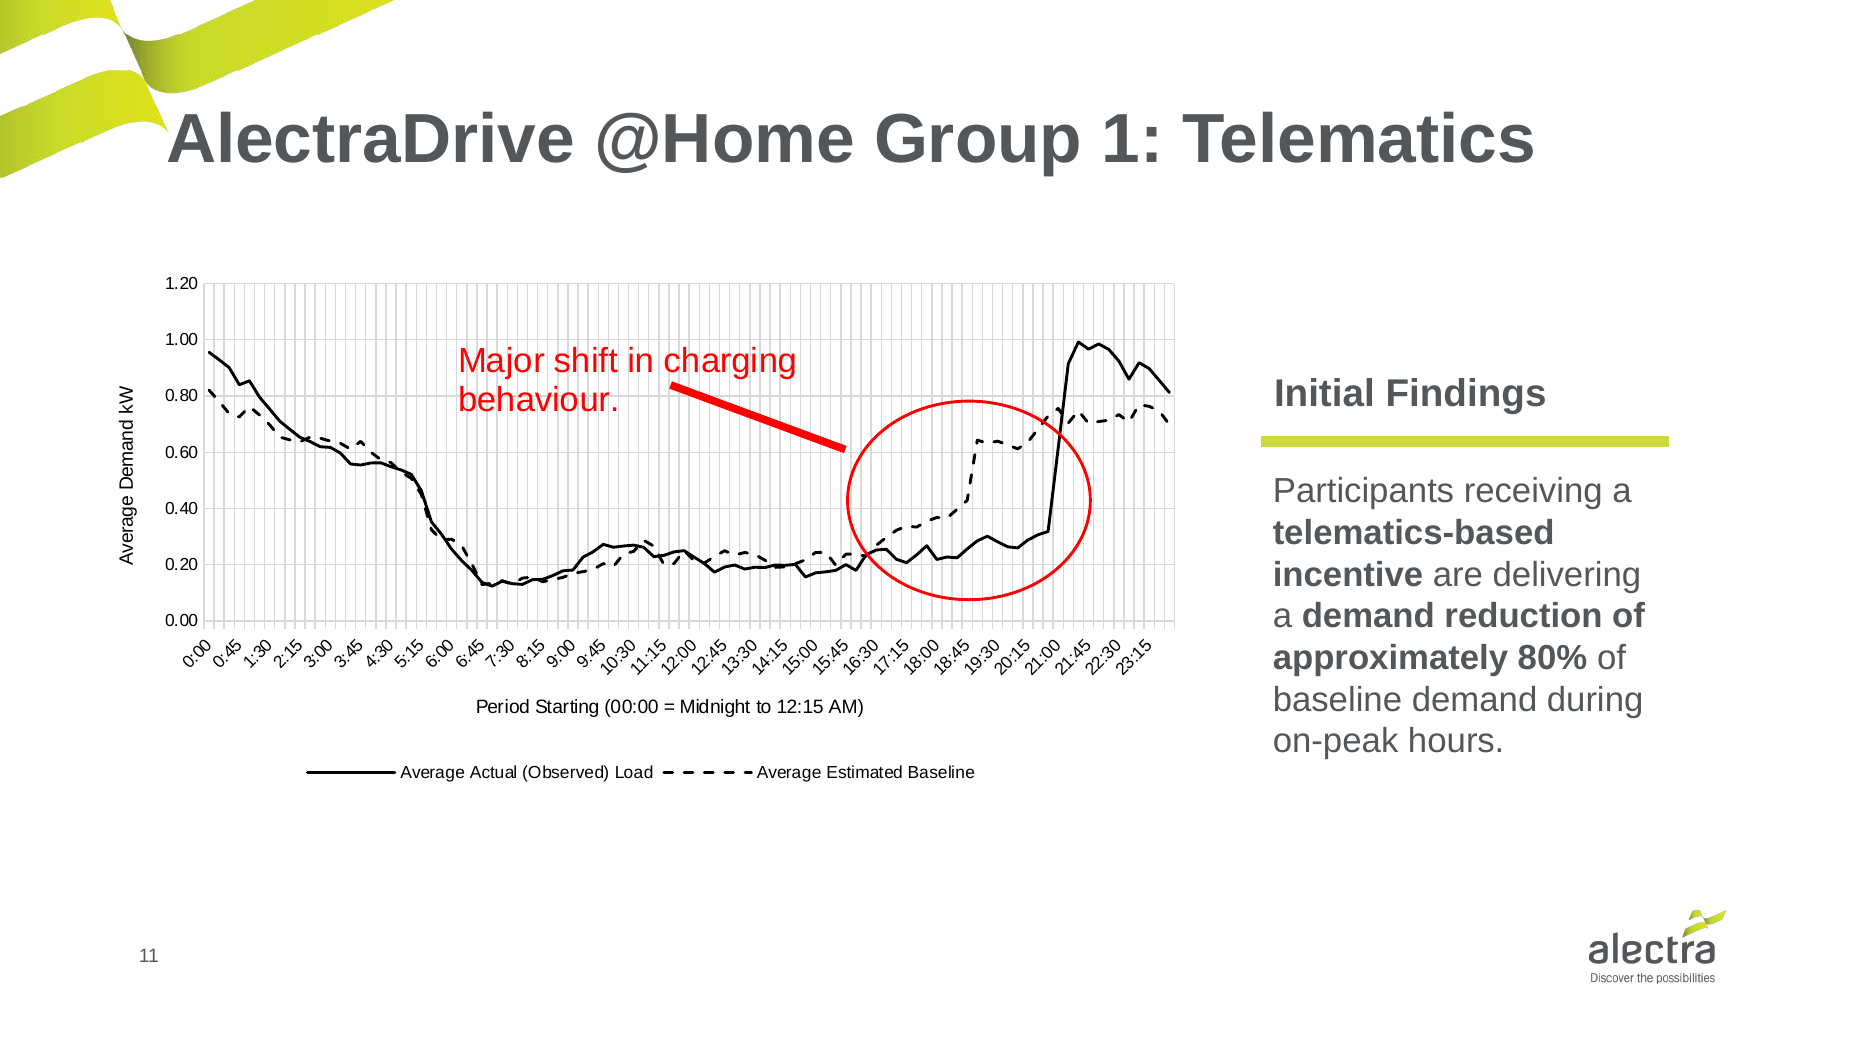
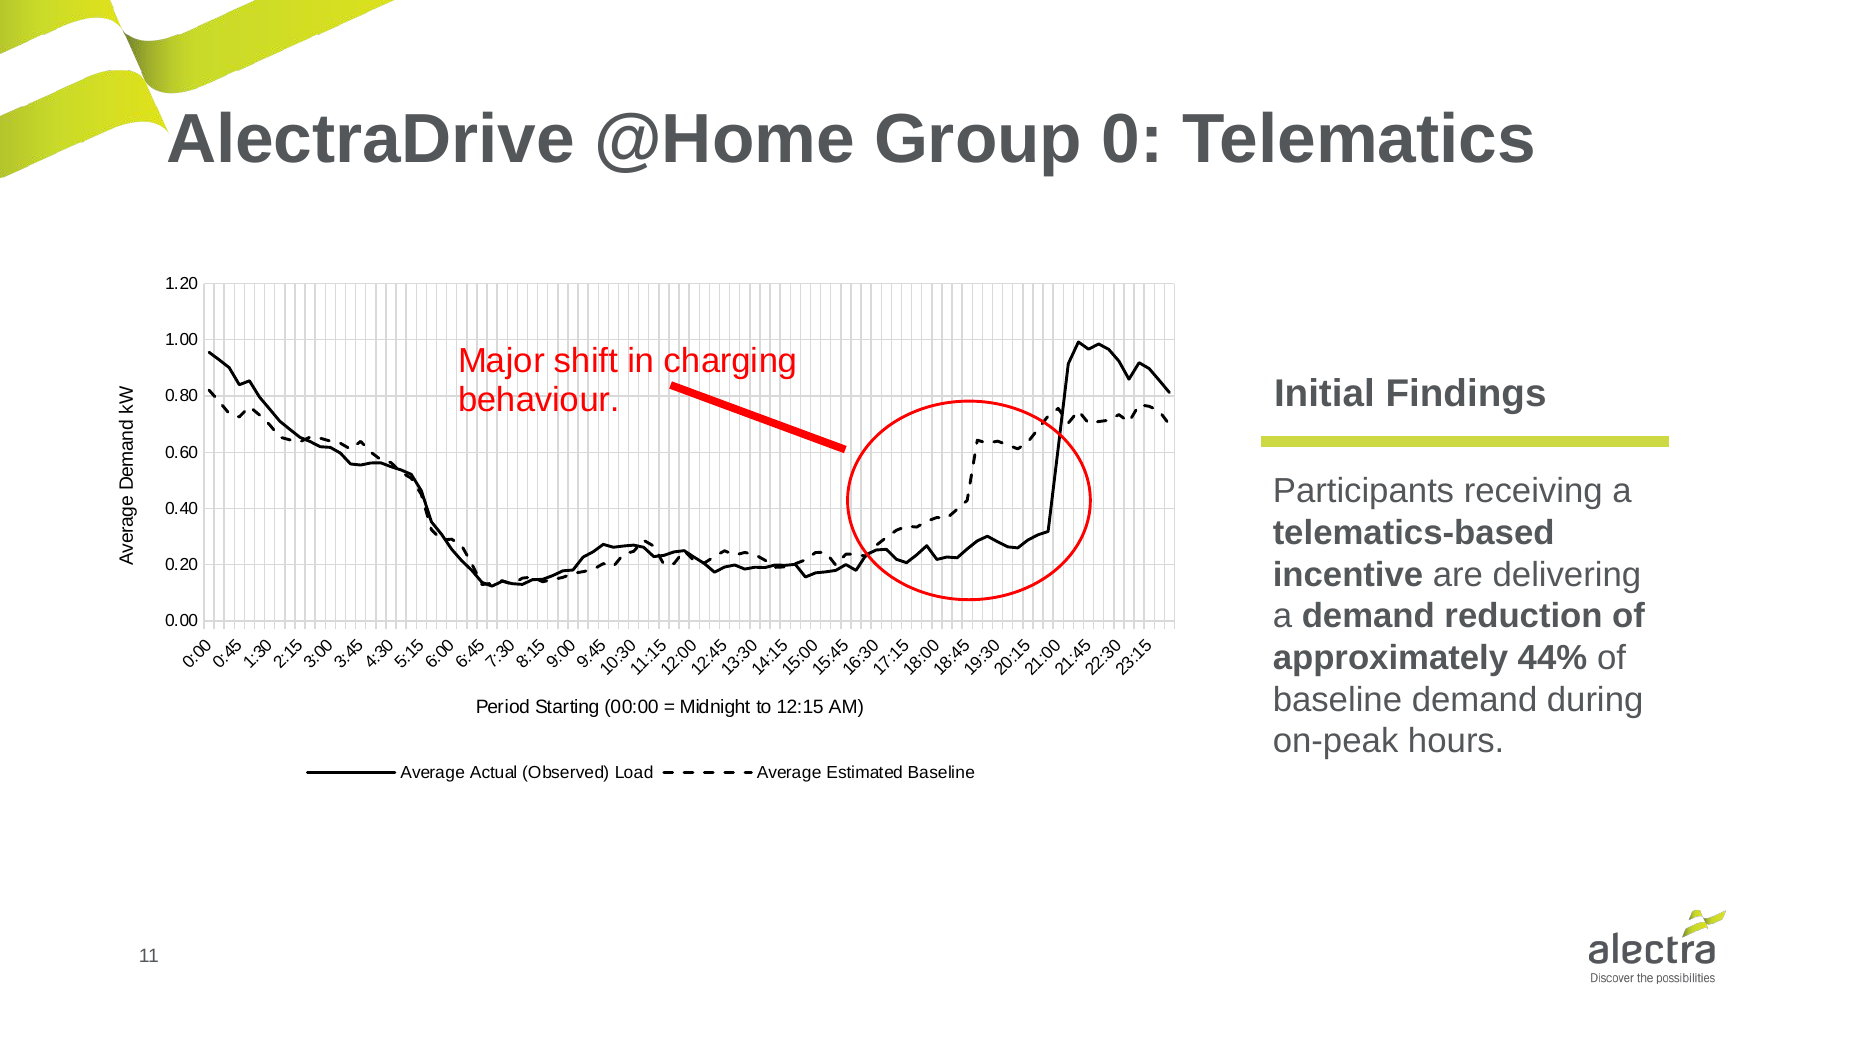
Group 1: 1 -> 0
80%: 80% -> 44%
